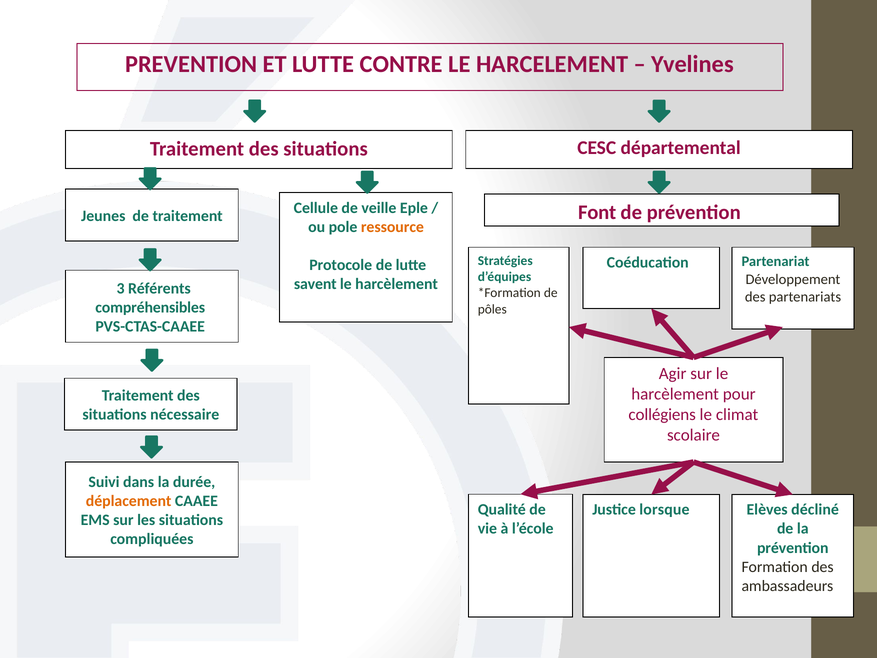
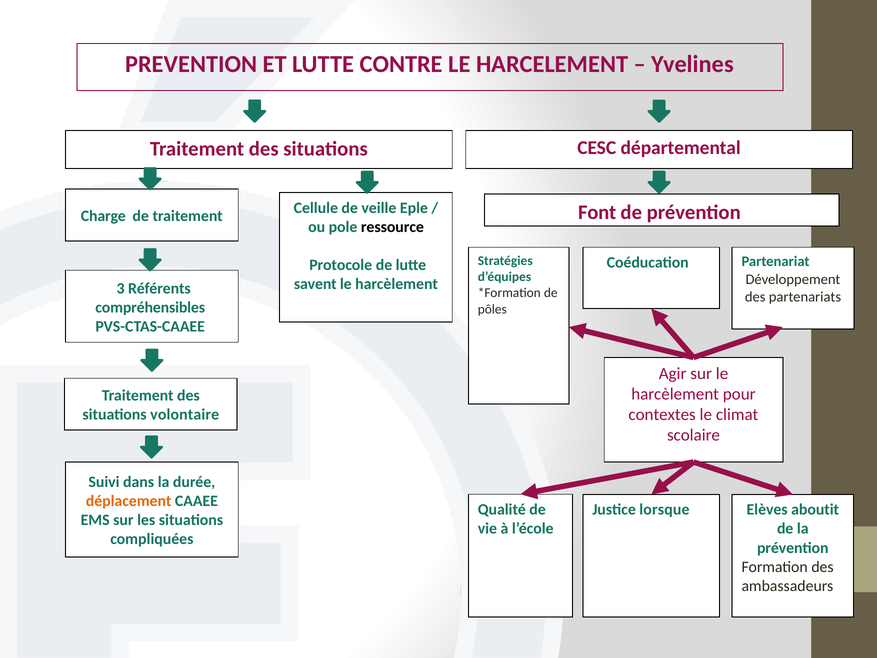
Jeunes: Jeunes -> Charge
ressource colour: orange -> black
collégiens: collégiens -> contextes
nécessaire: nécessaire -> volontaire
décliné: décliné -> aboutit
